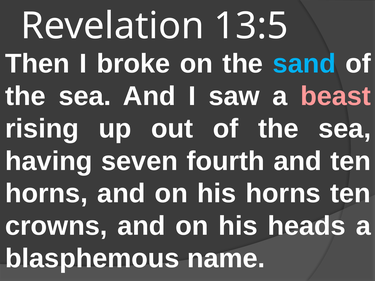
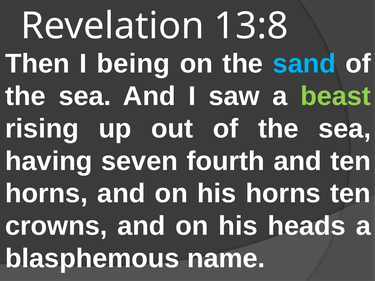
13:5: 13:5 -> 13:8
broke: broke -> being
beast colour: pink -> light green
